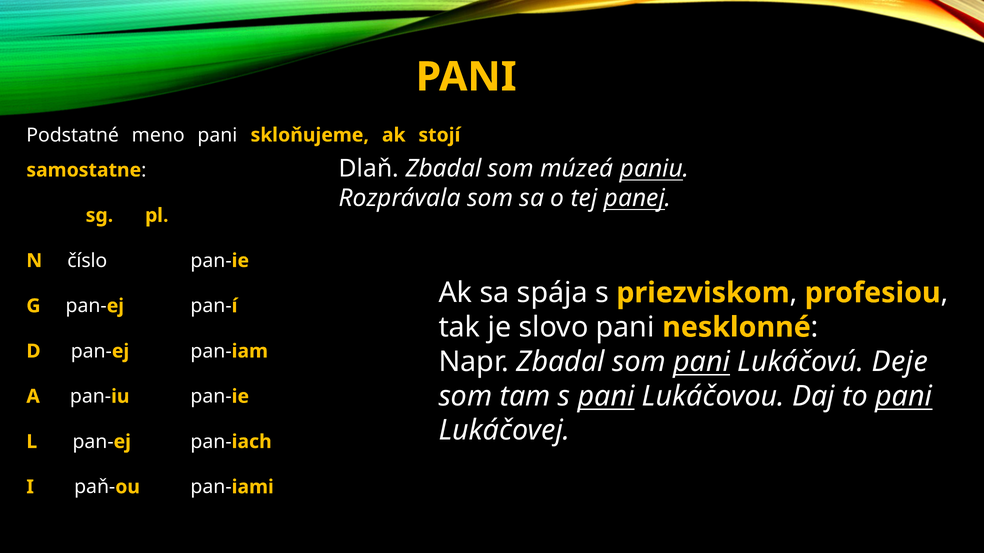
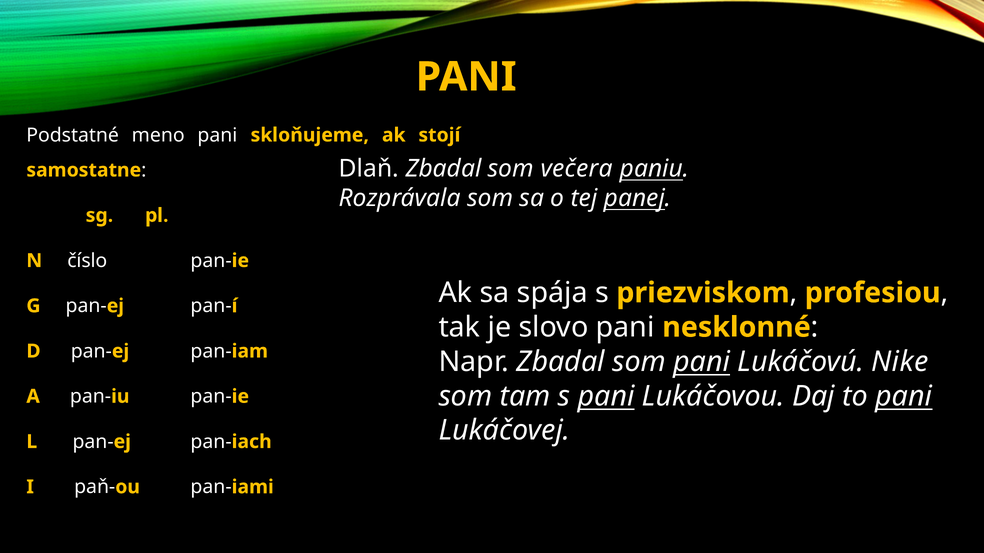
múzeá: múzeá -> večera
Deje: Deje -> Nike
